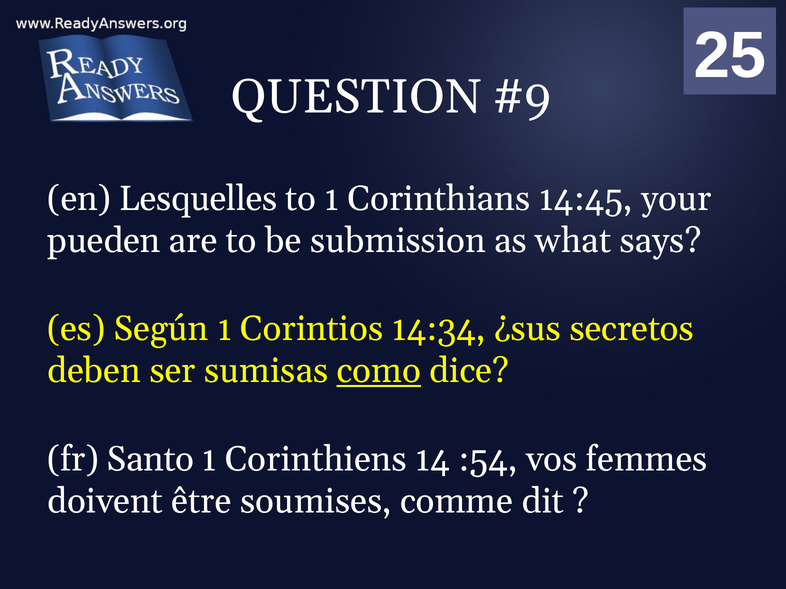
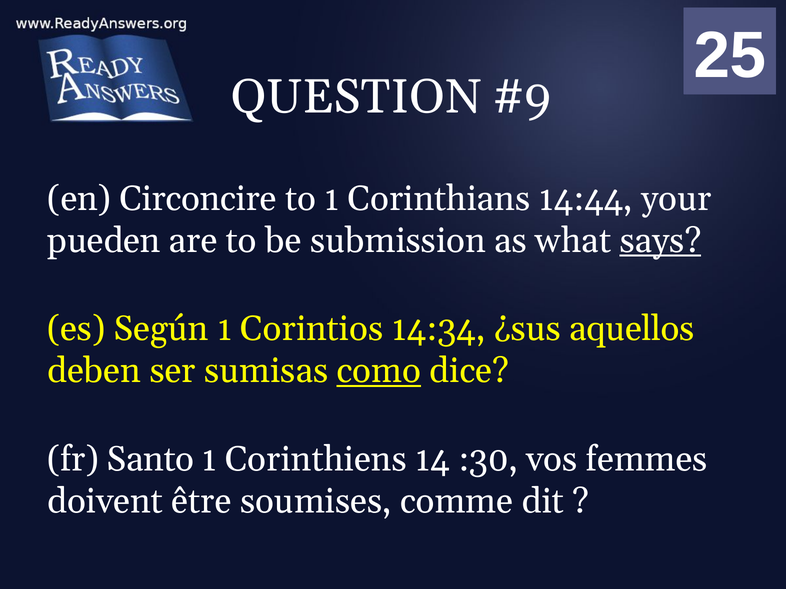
Lesquelles: Lesquelles -> Circoncire
14:45: 14:45 -> 14:44
says underline: none -> present
secretos: secretos -> aquellos
:54: :54 -> :30
